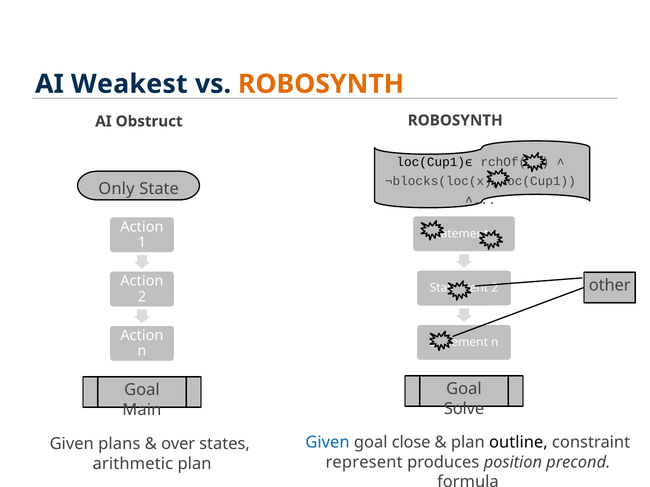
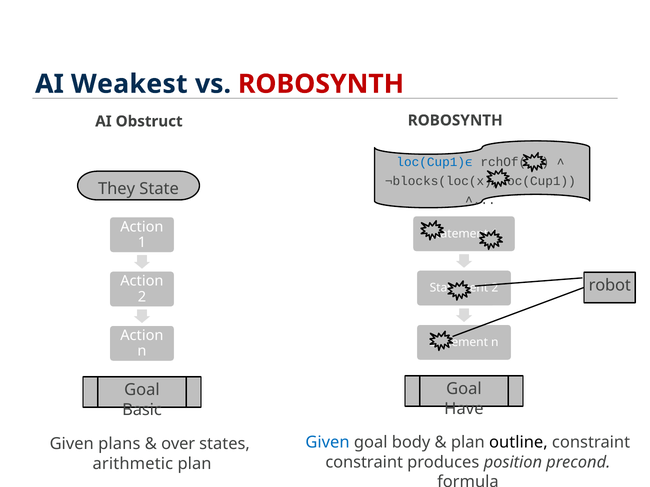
ROBOSYNTH at (321, 84) colour: orange -> red
loc(Cup1)ϵ colour: black -> blue
Only: Only -> They
other: other -> robot
Solve: Solve -> Have
Main: Main -> Basic
close: close -> body
represent at (364, 463): represent -> constraint
